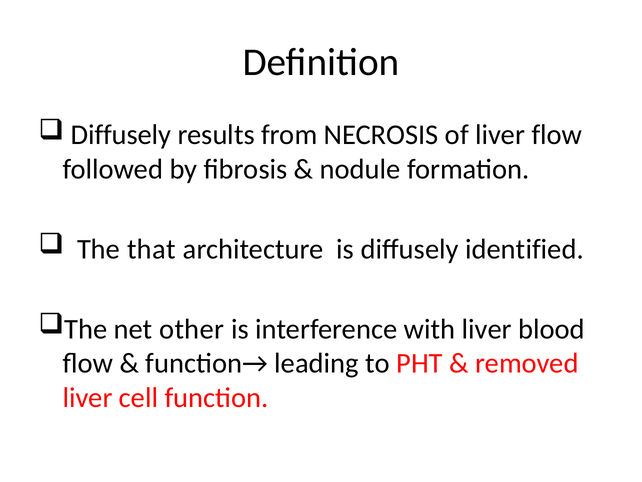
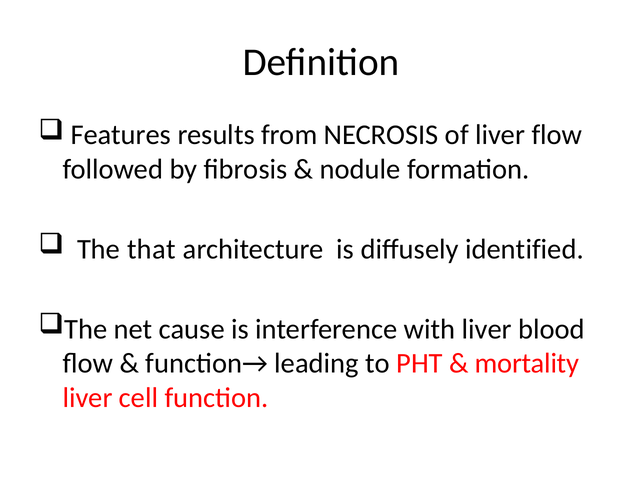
Diffusely at (121, 135): Diffusely -> Features
other: other -> cause
removed: removed -> mortality
